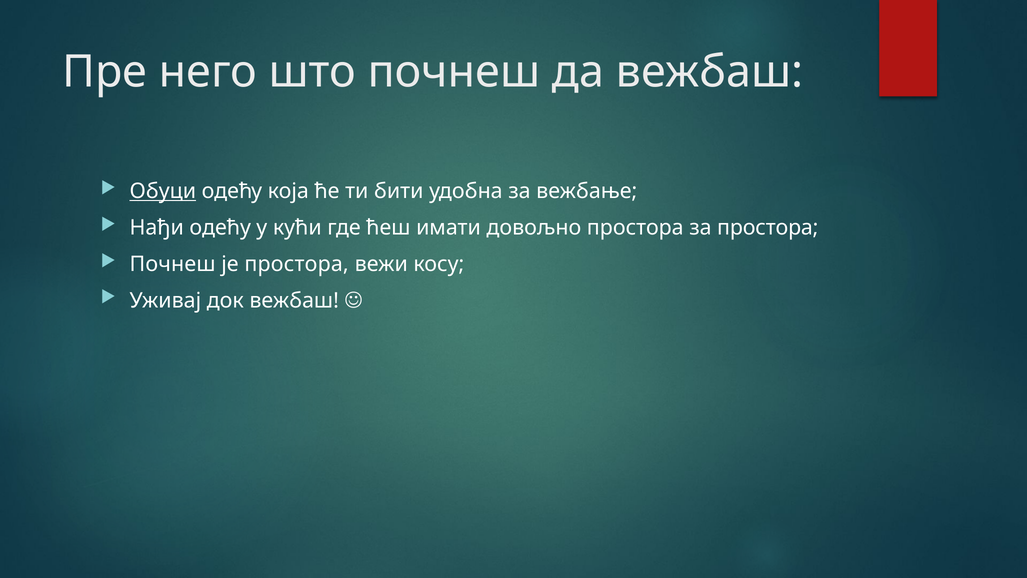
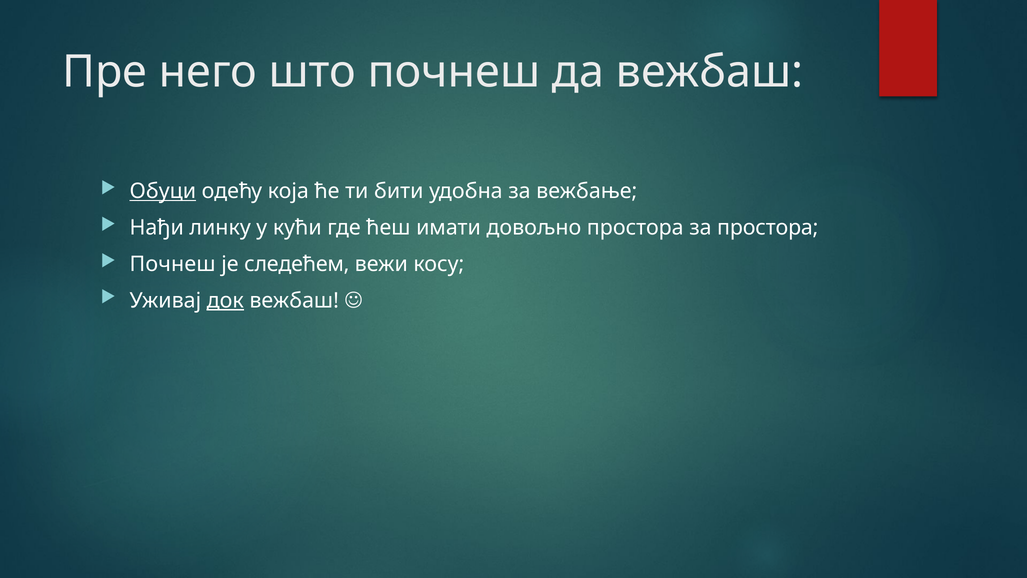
Нађи одећу: одећу -> линку
је простора: простора -> следећем
док underline: none -> present
